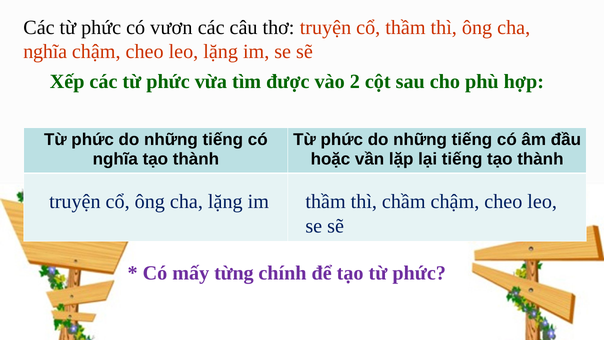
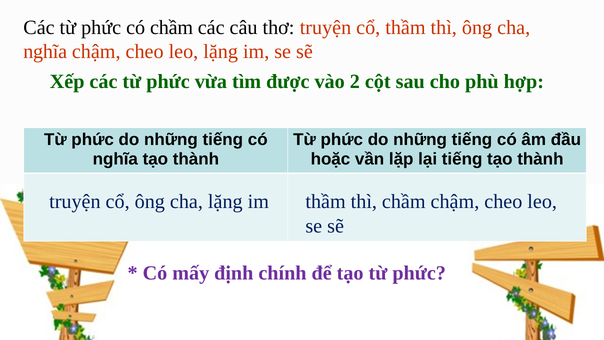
có vươn: vươn -> chầm
từng: từng -> định
